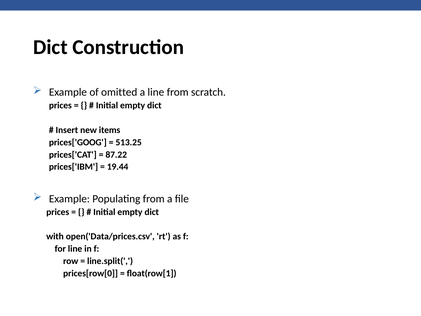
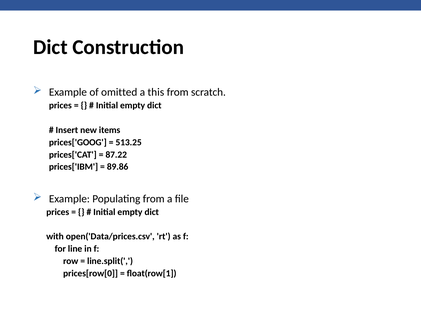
a line: line -> this
19.44: 19.44 -> 89.86
